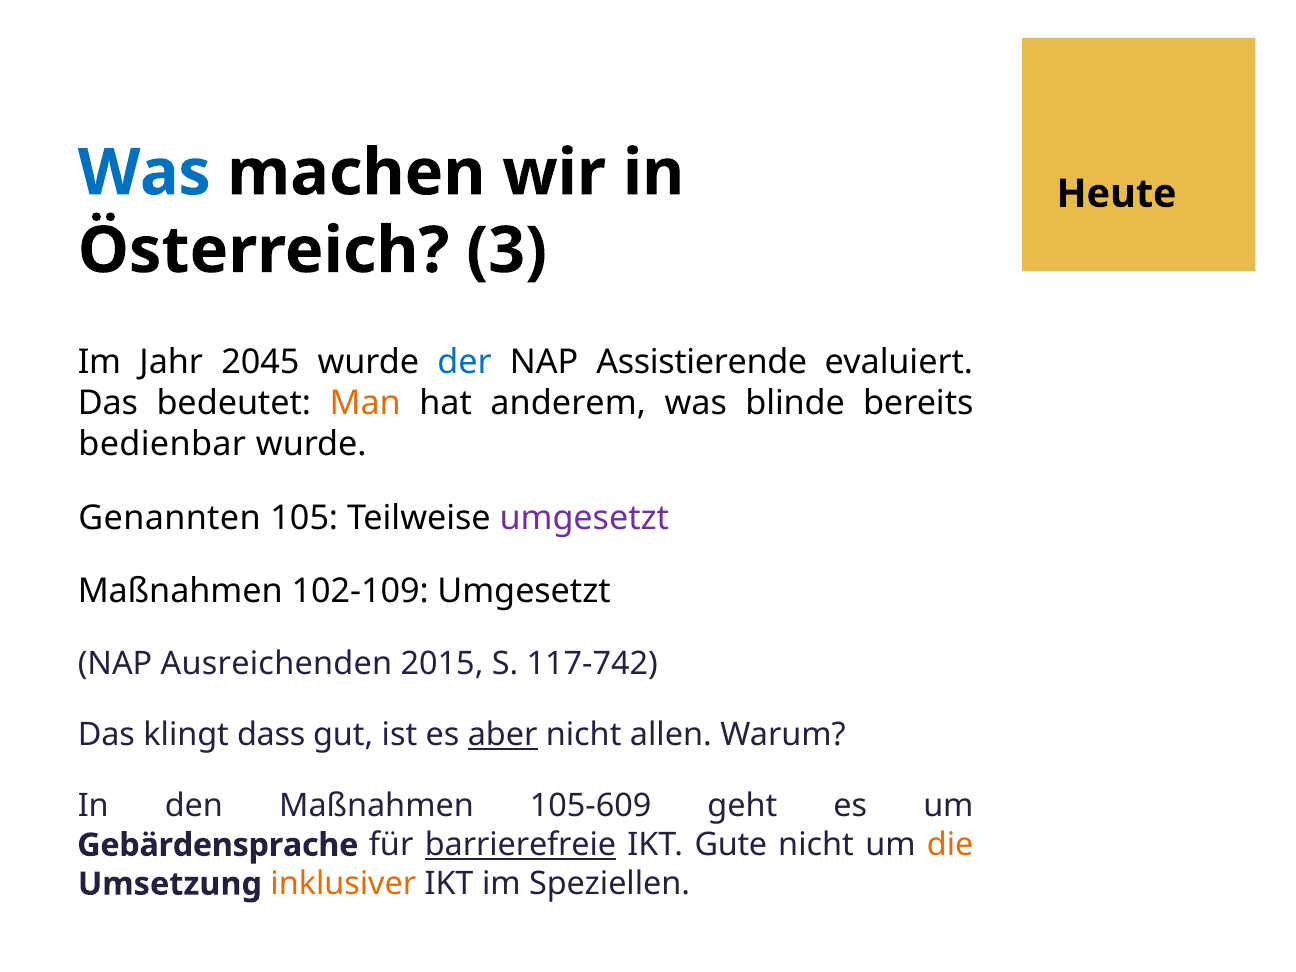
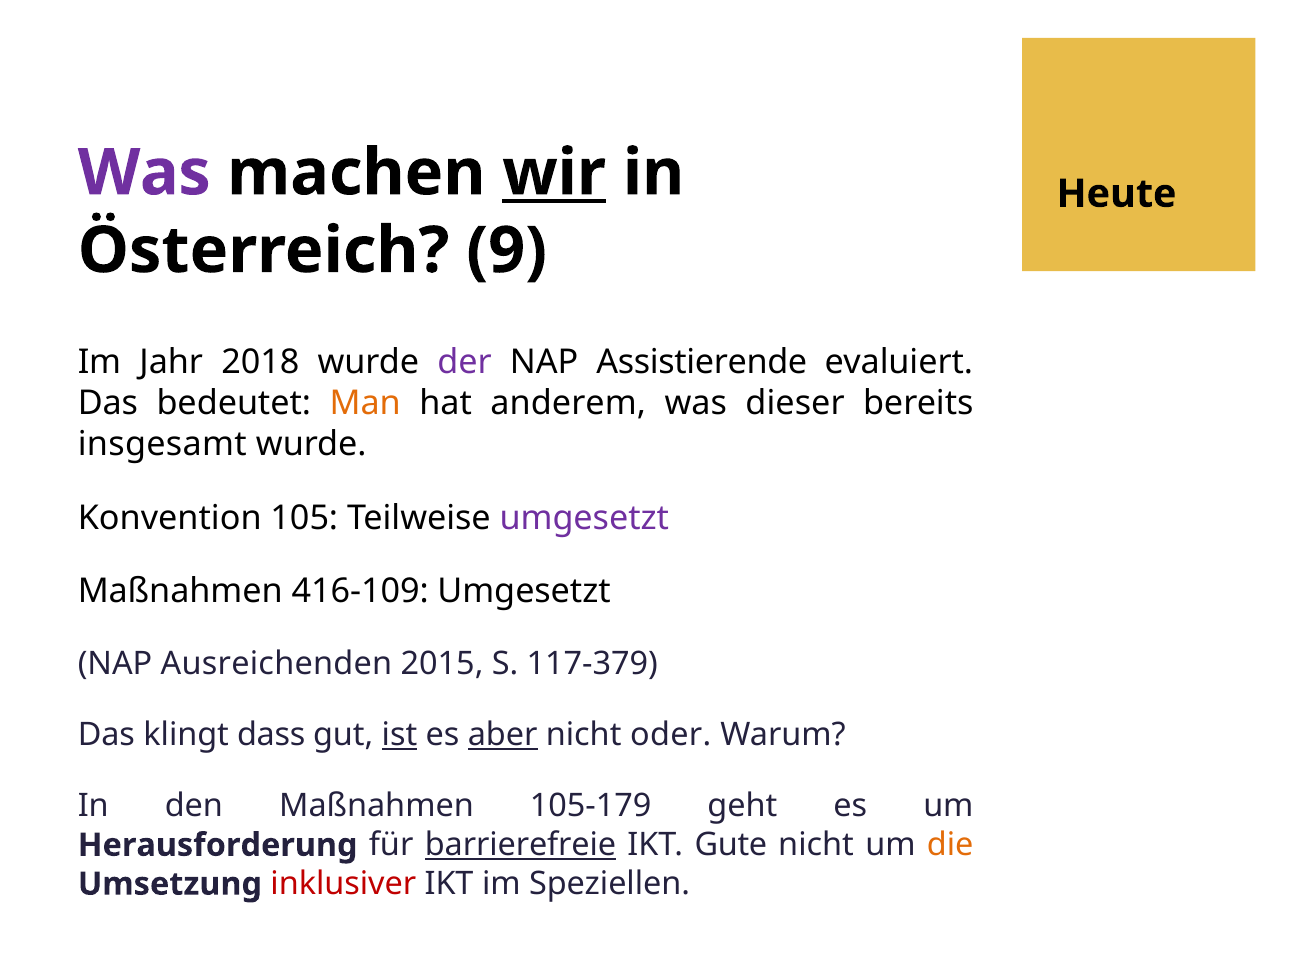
Was at (144, 173) colour: blue -> purple
wir underline: none -> present
3: 3 -> 9
2045: 2045 -> 2018
der colour: blue -> purple
blinde: blinde -> dieser
bedienbar: bedienbar -> insgesamt
Genannten: Genannten -> Konvention
102-109: 102-109 -> 416-109
117-742: 117-742 -> 117-379
ist underline: none -> present
allen: allen -> oder
105-609: 105-609 -> 105-179
Gebärdensprache: Gebärdensprache -> Herausforderung
inklusiver colour: orange -> red
